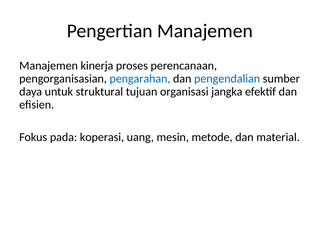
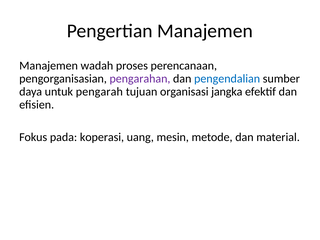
kinerja: kinerja -> wadah
pengarahan colour: blue -> purple
struktural: struktural -> pengarah
